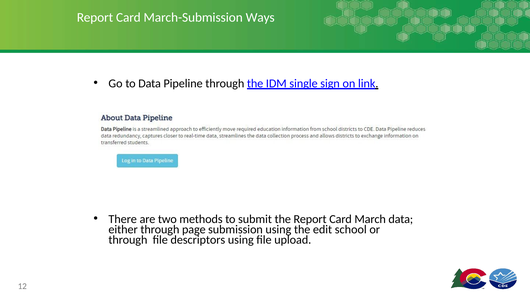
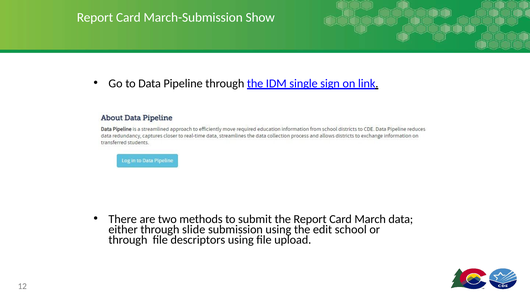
Ways: Ways -> Show
page: page -> slide
